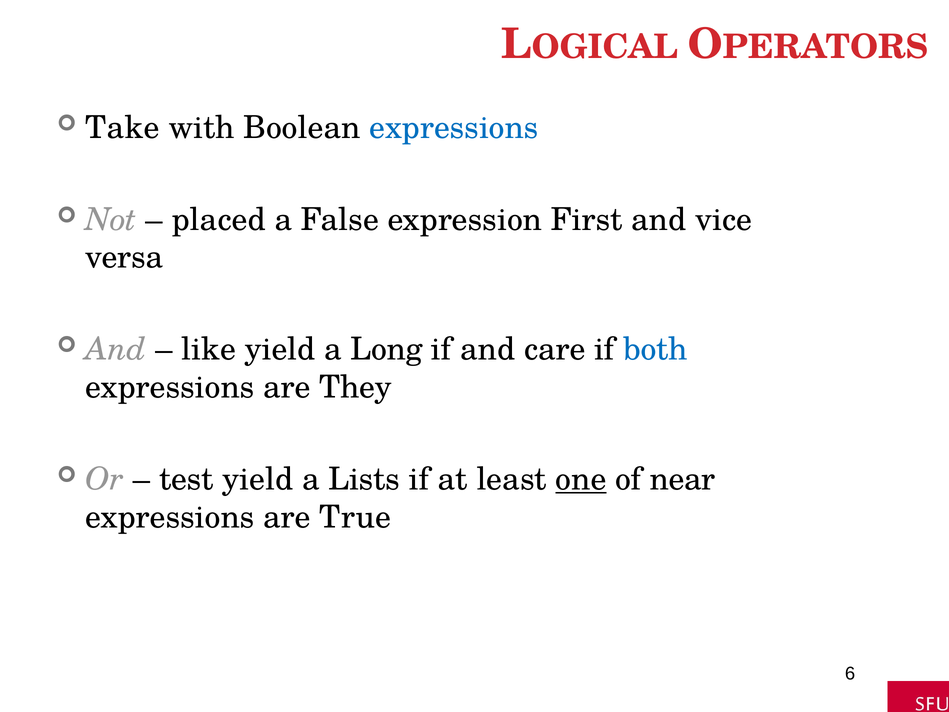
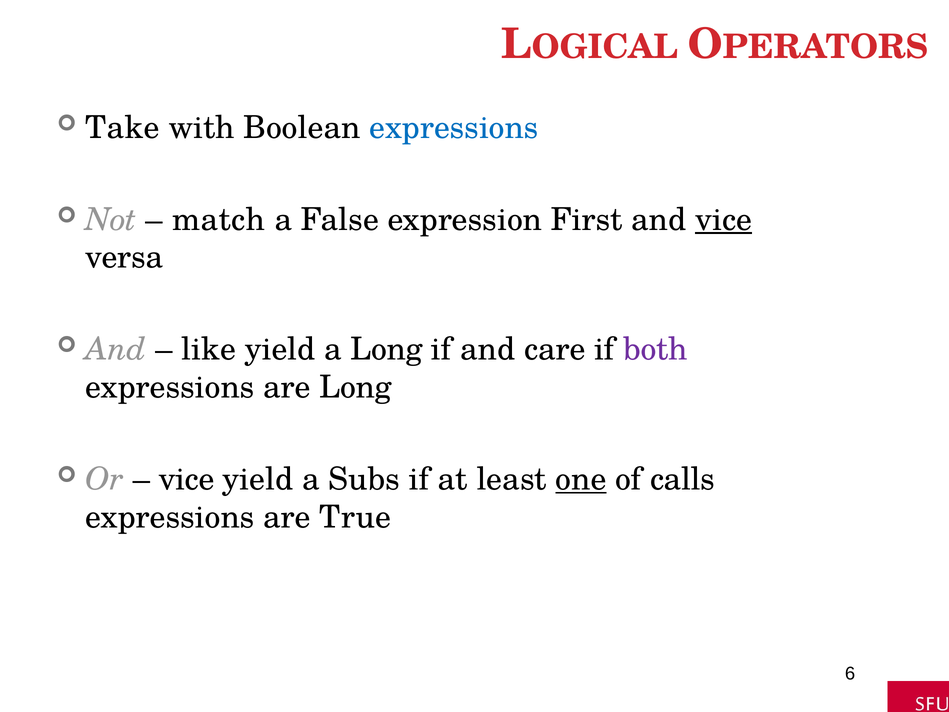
placed: placed -> match
vice at (723, 219) underline: none -> present
both colour: blue -> purple
are They: They -> Long
test at (186, 479): test -> vice
Lists: Lists -> Subs
near: near -> calls
